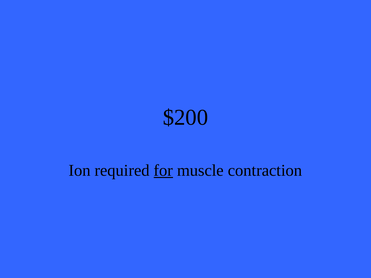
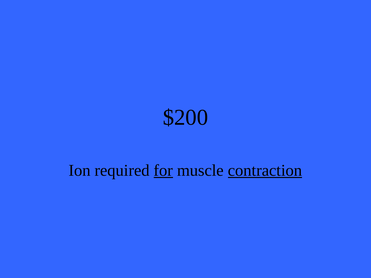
contraction underline: none -> present
